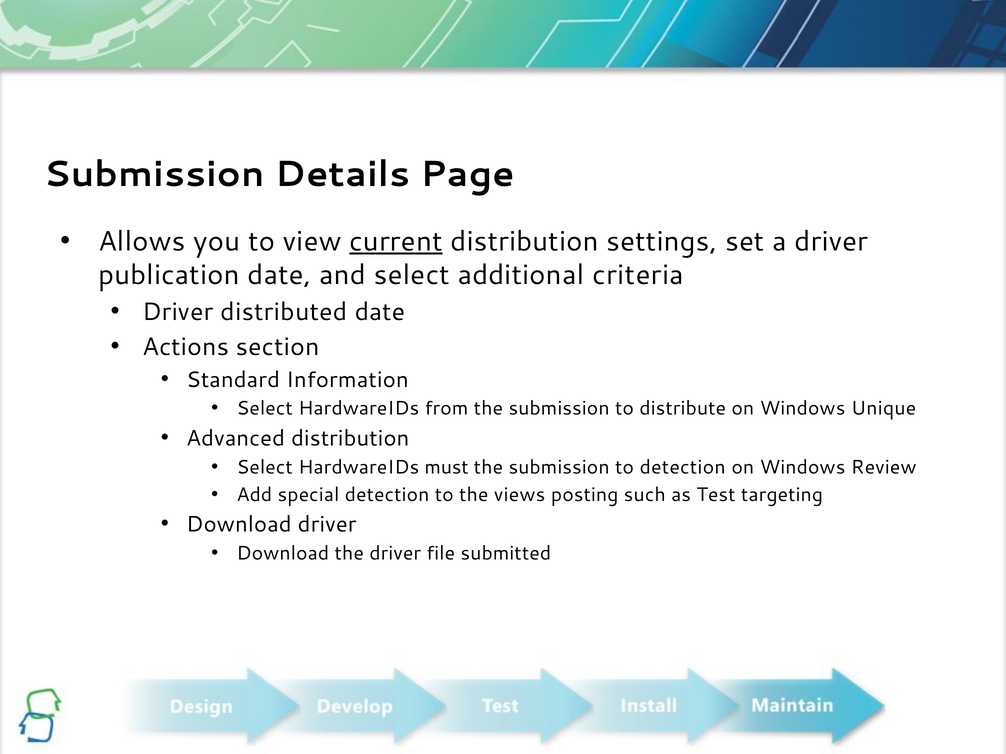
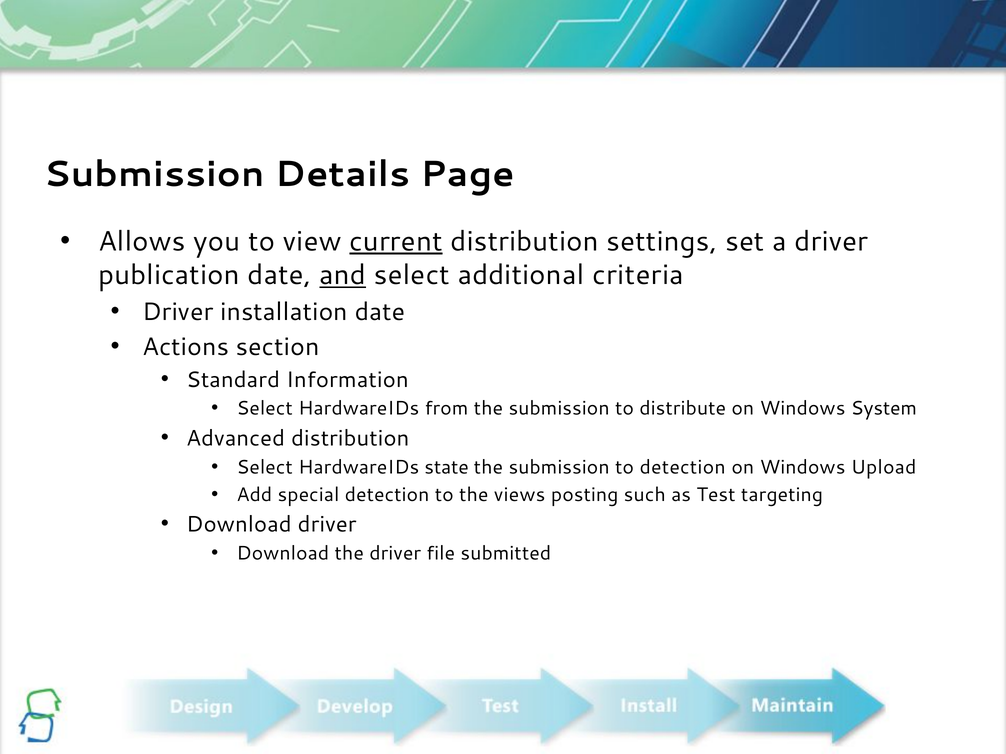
and underline: none -> present
distributed: distributed -> installation
Unique: Unique -> System
must: must -> state
Review: Review -> Upload
